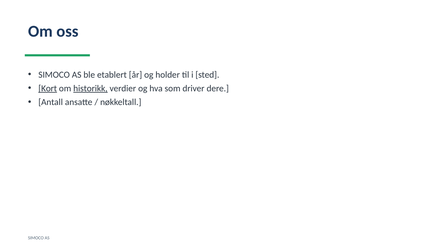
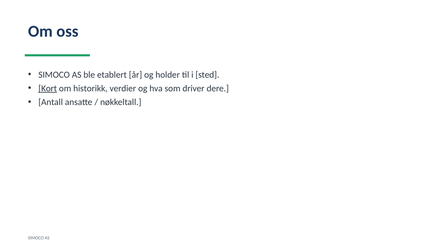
historikk underline: present -> none
